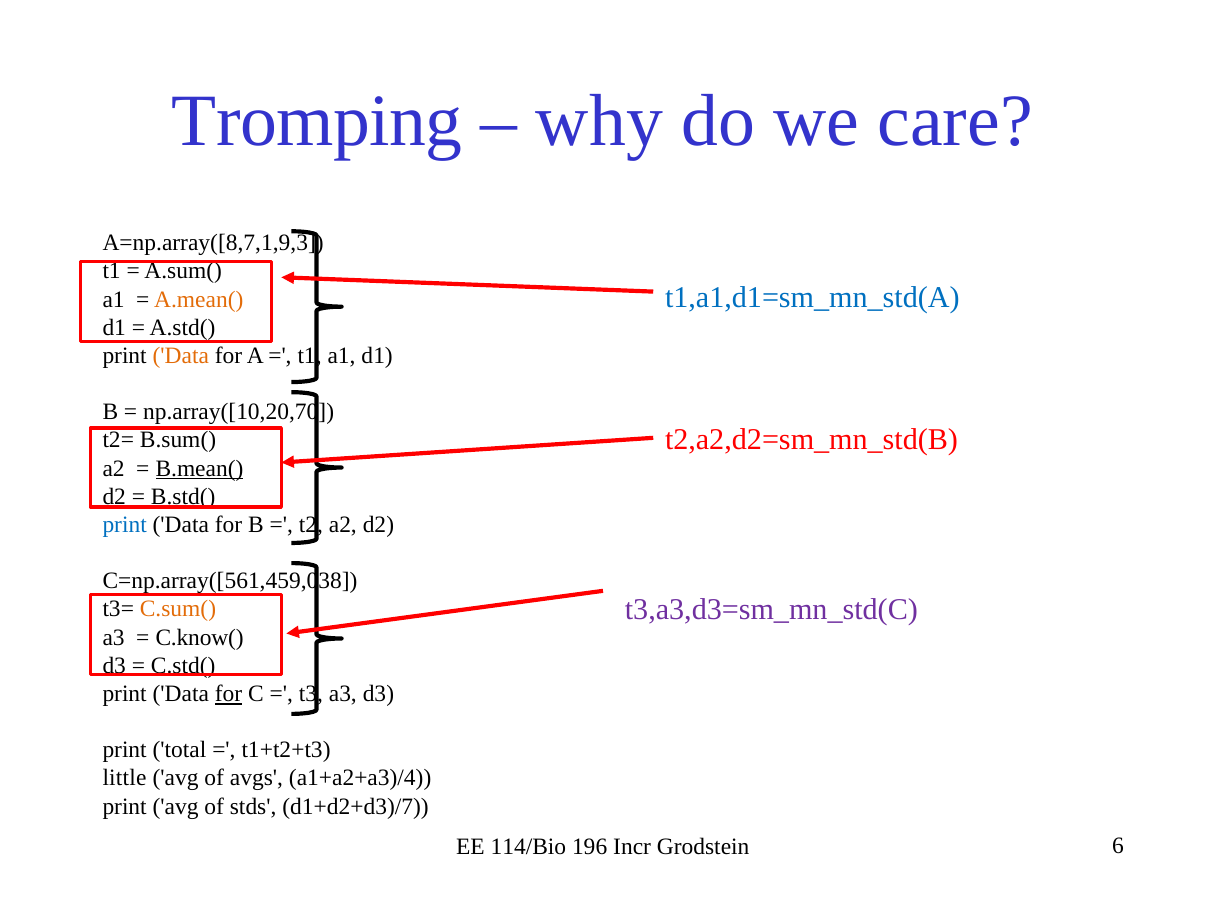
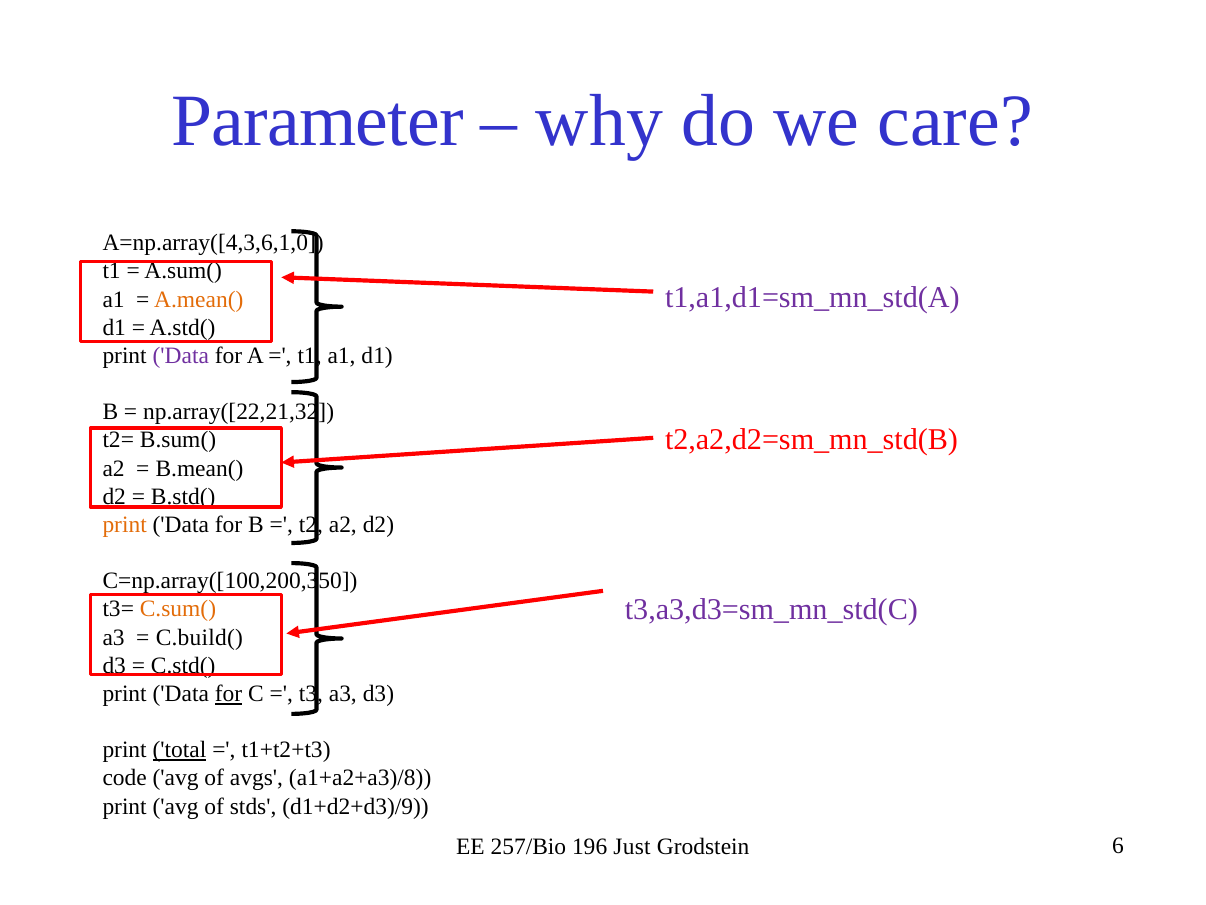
Tromping: Tromping -> Parameter
A=np.array([8,7,1,9,3: A=np.array([8,7,1,9,3 -> A=np.array([4,3,6,1,0
t1,a1,d1=sm_mn_std(A colour: blue -> purple
Data at (181, 355) colour: orange -> purple
np.array([10,20,70: np.array([10,20,70 -> np.array([22,21,32
B.mean( underline: present -> none
print at (125, 524) colour: blue -> orange
C=np.array([561,459,038: C=np.array([561,459,038 -> C=np.array([100,200,350
C.know(: C.know( -> C.build(
total underline: none -> present
little: little -> code
a1+a2+a3)/4: a1+a2+a3)/4 -> a1+a2+a3)/8
d1+d2+d3)/7: d1+d2+d3)/7 -> d1+d2+d3)/9
114/Bio: 114/Bio -> 257/Bio
Incr: Incr -> Just
